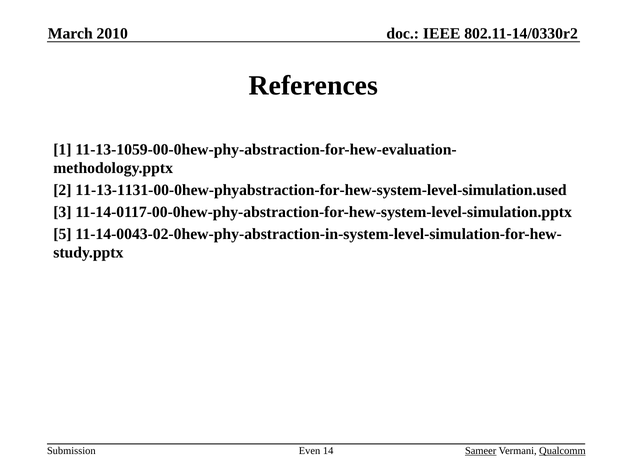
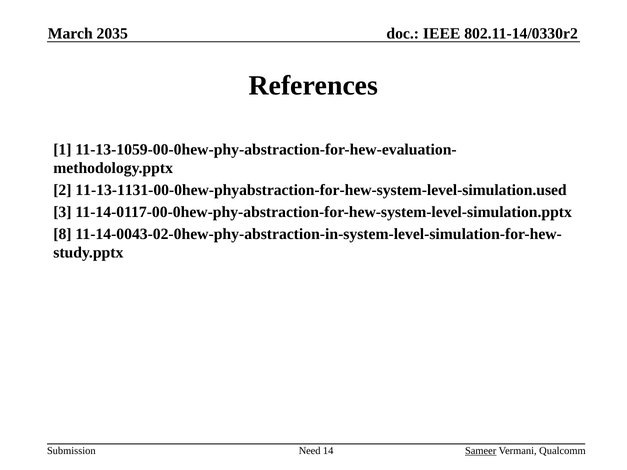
2010: 2010 -> 2035
5: 5 -> 8
Qualcomm underline: present -> none
Even: Even -> Need
